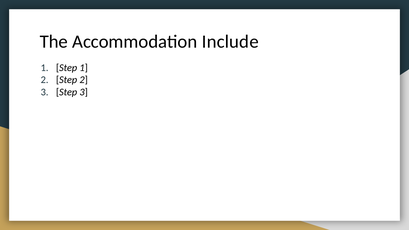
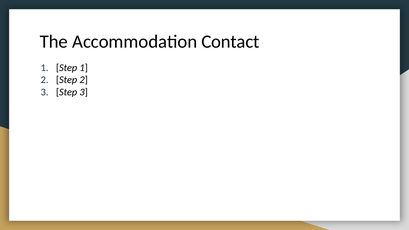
Include: Include -> Contact
